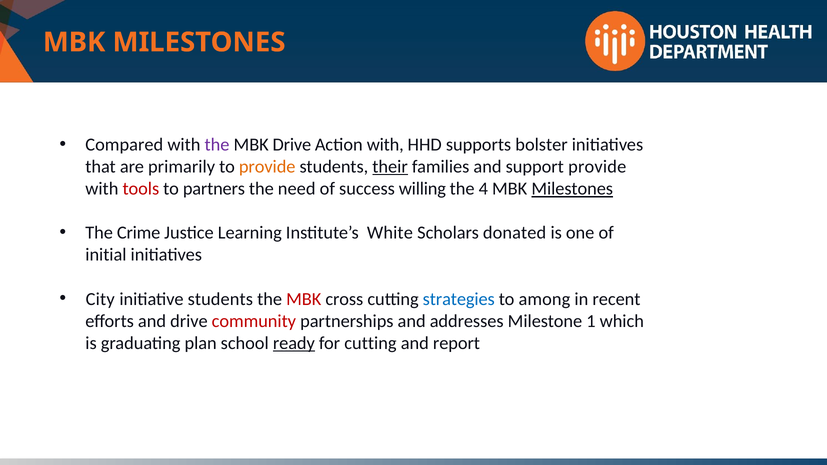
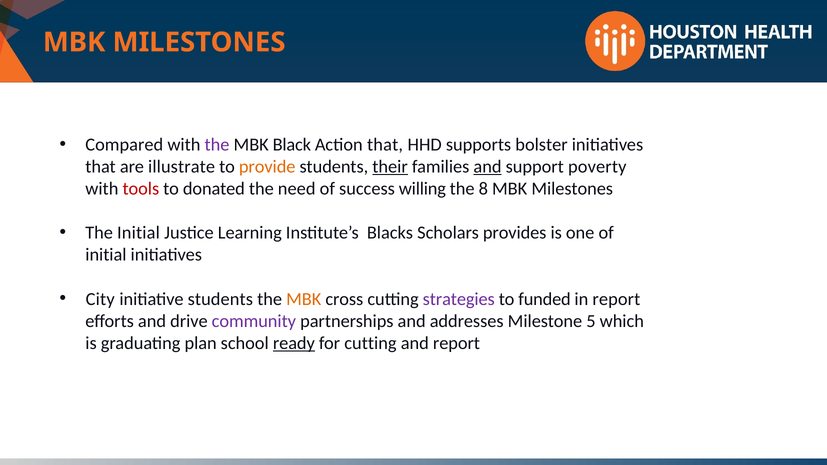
MBK Drive: Drive -> Black
Action with: with -> that
primarily: primarily -> illustrate
and at (488, 167) underline: none -> present
support provide: provide -> poverty
partners: partners -> donated
4: 4 -> 8
Milestones at (572, 189) underline: present -> none
The Crime: Crime -> Initial
White: White -> Blacks
donated: donated -> provides
MBK at (304, 299) colour: red -> orange
strategies colour: blue -> purple
among: among -> funded
in recent: recent -> report
community colour: red -> purple
1: 1 -> 5
